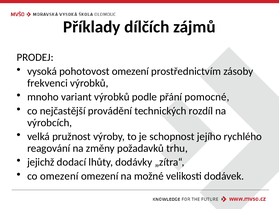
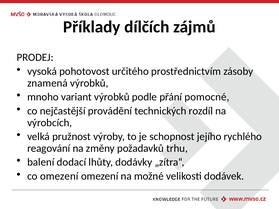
pohotovost omezení: omezení -> určitého
frekvenci: frekvenci -> znamená
jejichž: jejichž -> balení
